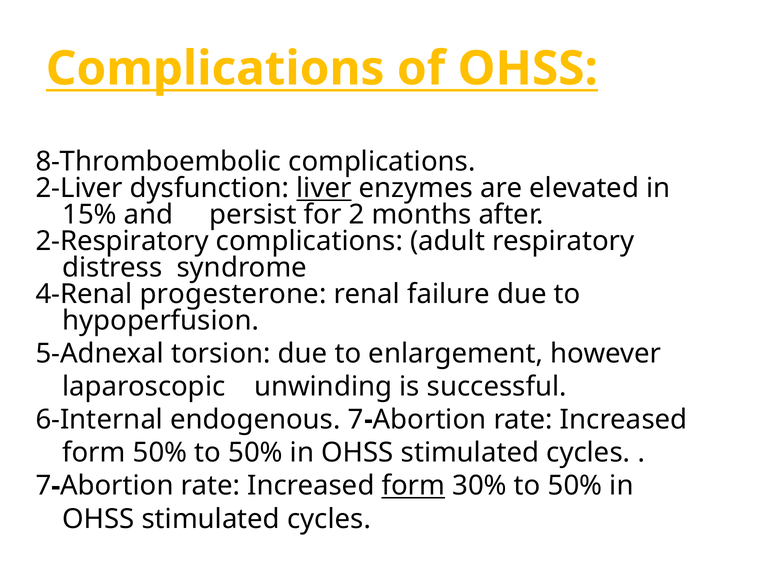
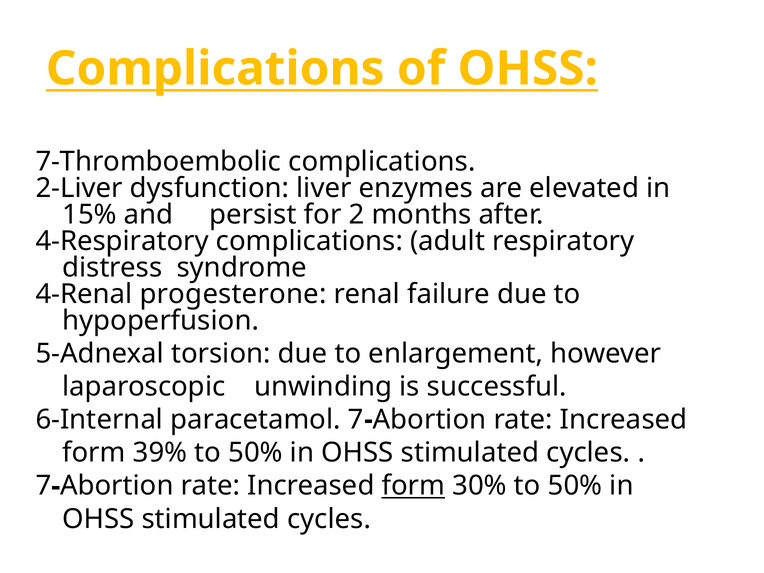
8-Thromboembolic: 8-Thromboembolic -> 7-Thromboembolic
liver underline: present -> none
2-Respiratory: 2-Respiratory -> 4-Respiratory
endogenous: endogenous -> paracetamol
form 50%: 50% -> 39%
